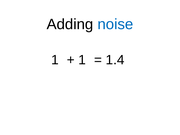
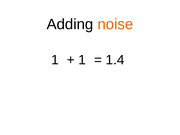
noise colour: blue -> orange
